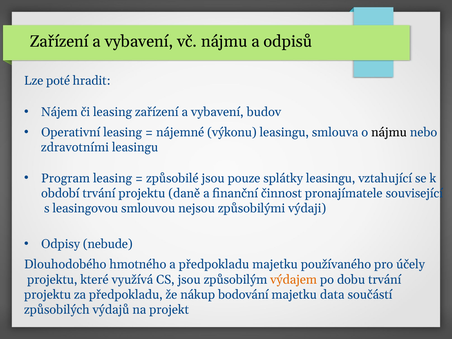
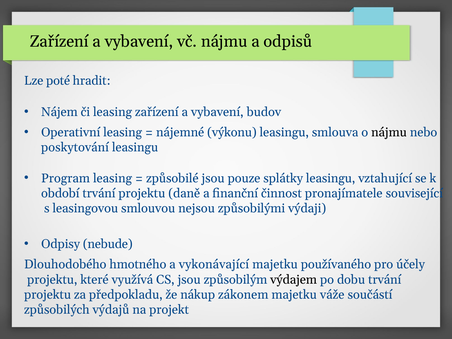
zdravotními: zdravotními -> poskytování
a předpokladu: předpokladu -> vykonávající
výdajem colour: orange -> black
bodování: bodování -> zákonem
data: data -> váže
